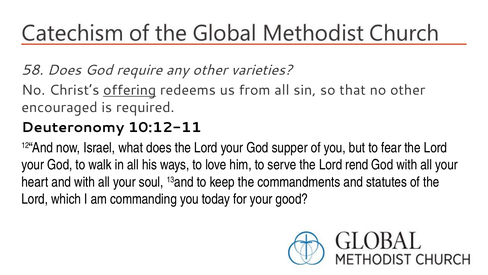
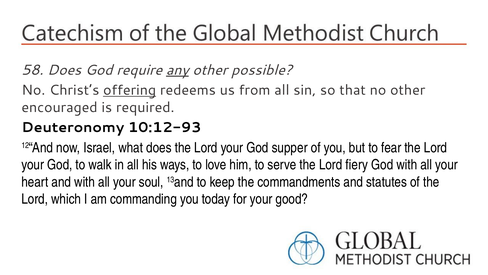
any underline: none -> present
varieties: varieties -> possible
10:12-11: 10:12-11 -> 10:12-93
rend: rend -> fiery
